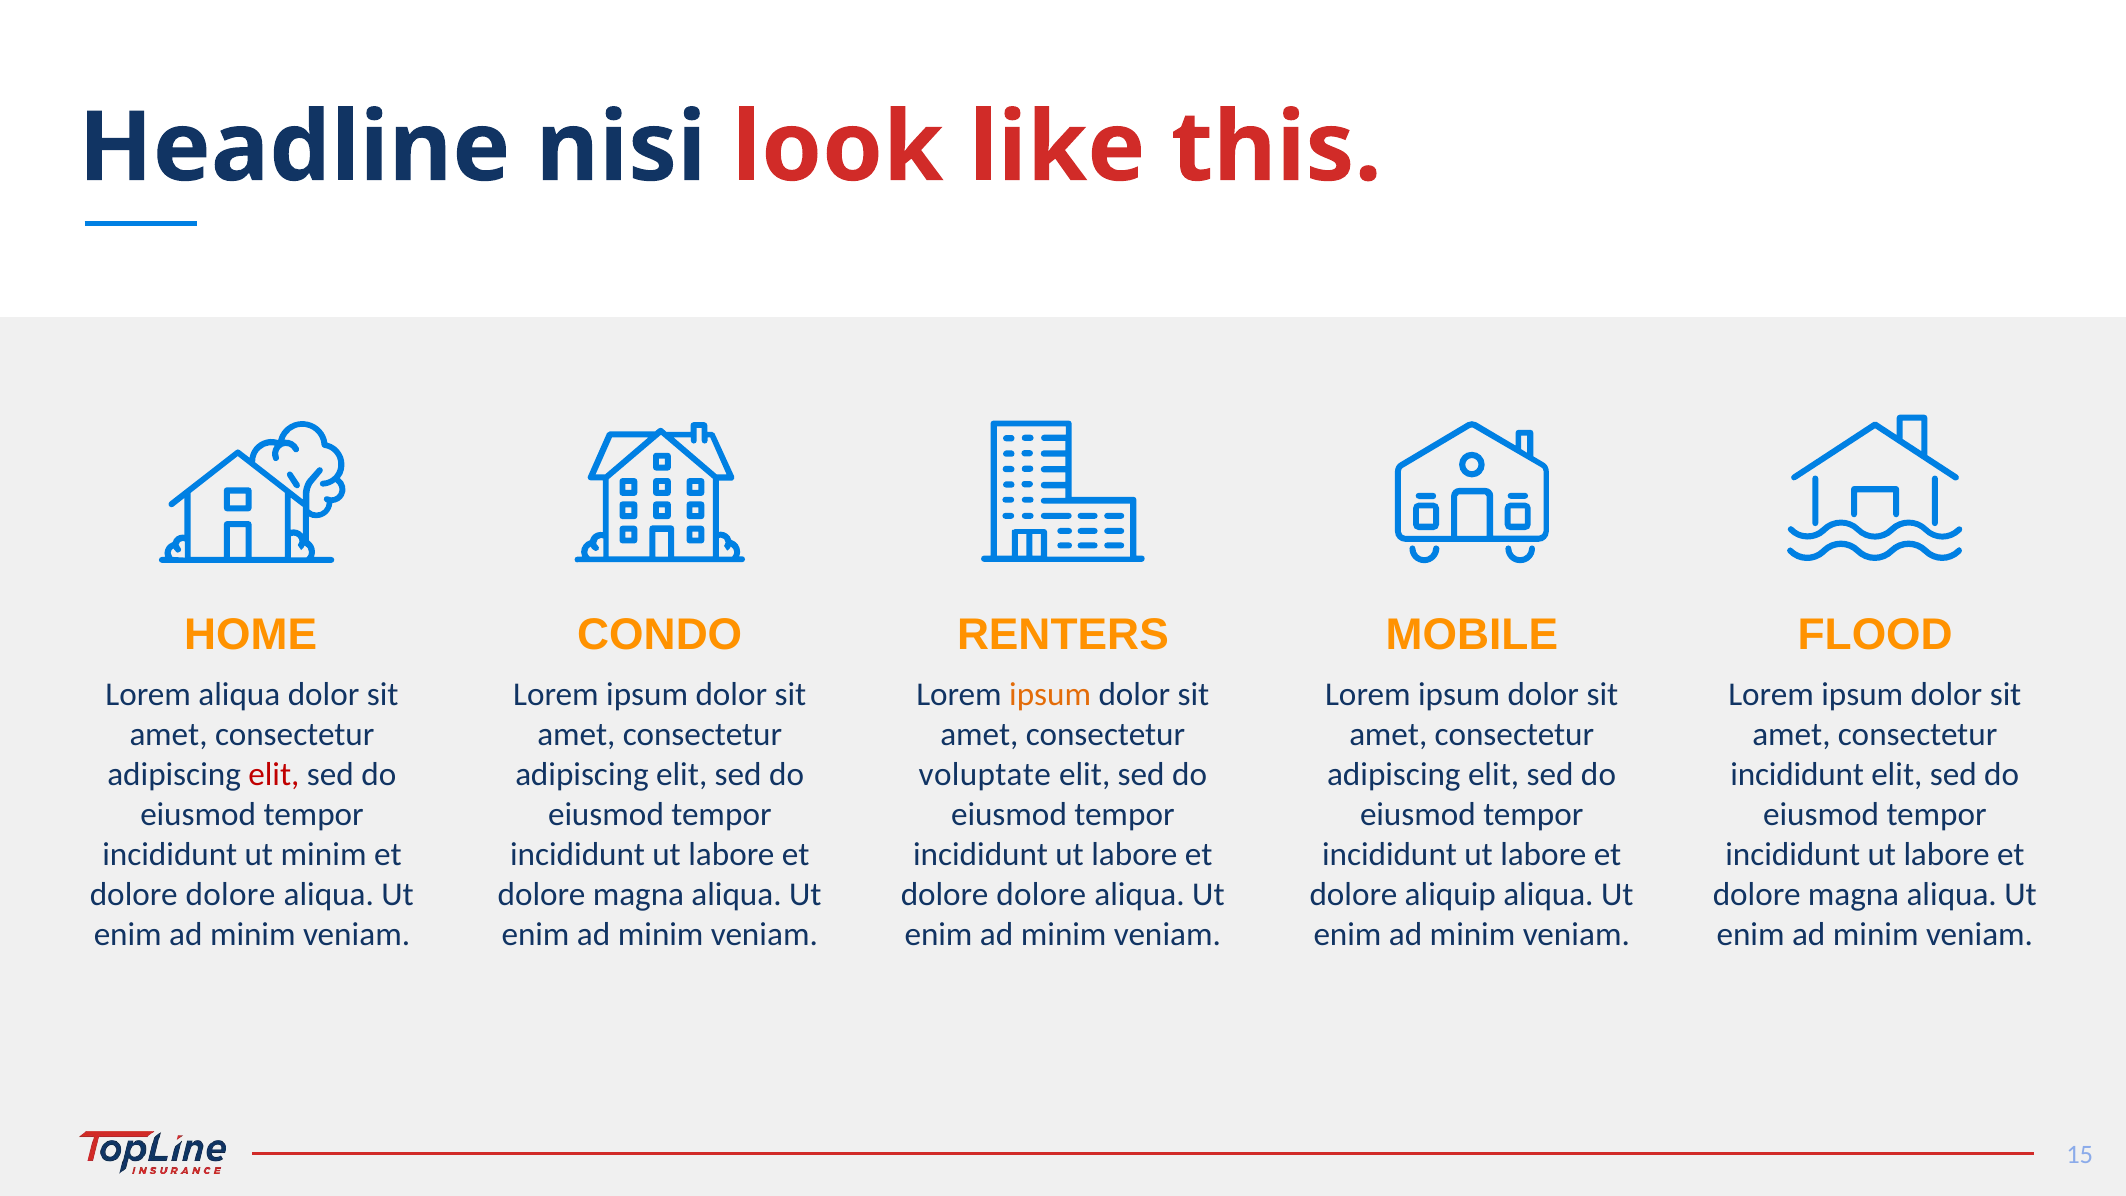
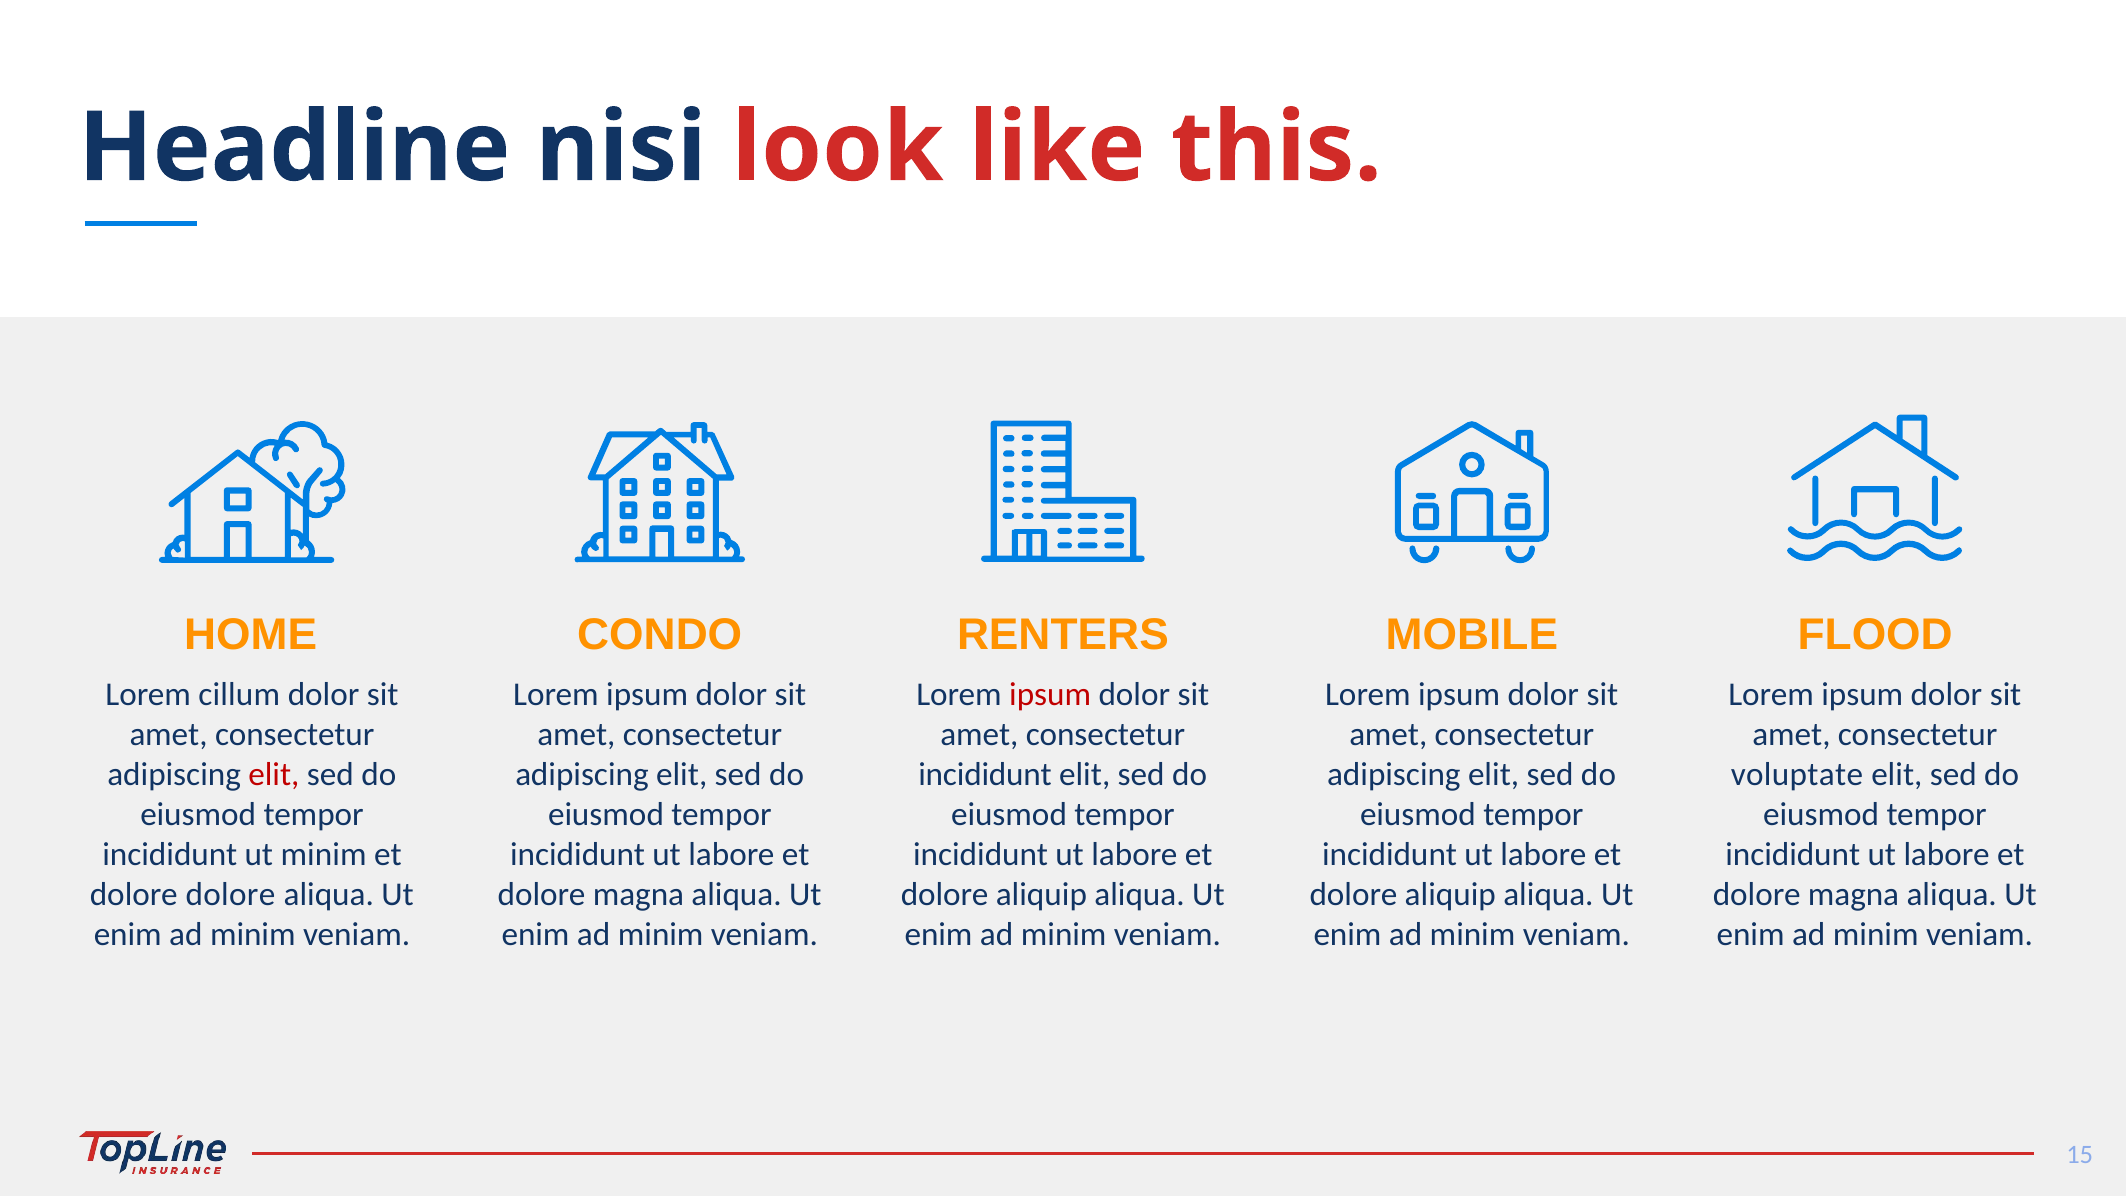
Lorem aliqua: aliqua -> cillum
ipsum at (1050, 695) colour: orange -> red
voluptate at (985, 775): voluptate -> incididunt
incididunt at (1797, 775): incididunt -> voluptate
dolore at (1041, 894): dolore -> aliquip
